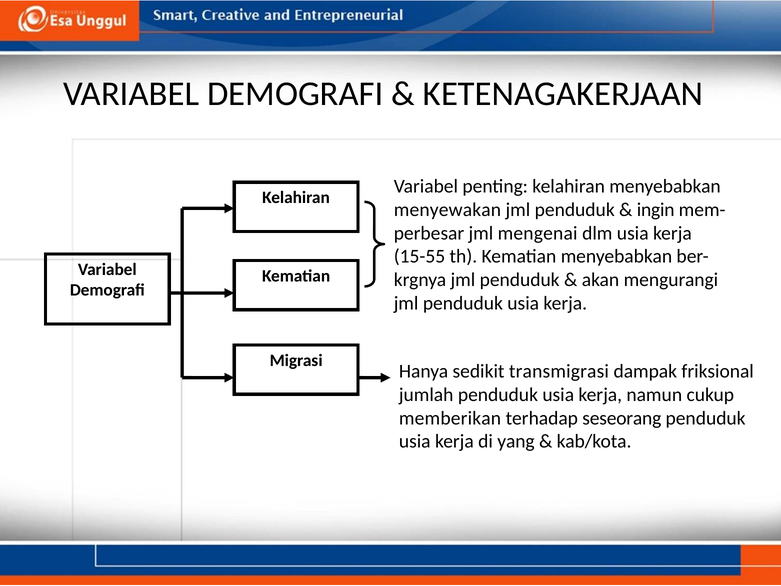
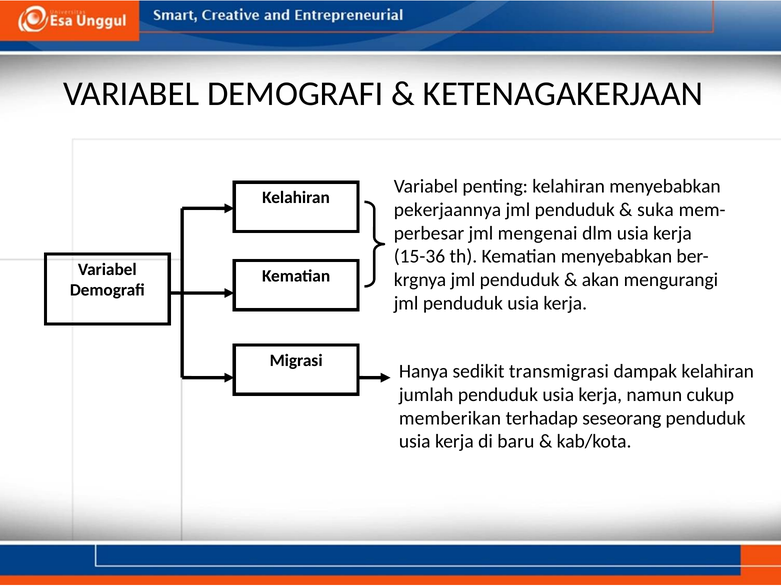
menyewakan: menyewakan -> pekerjaannya
ingin: ingin -> suka
15-55: 15-55 -> 15-36
dampak friksional: friksional -> kelahiran
yang: yang -> baru
